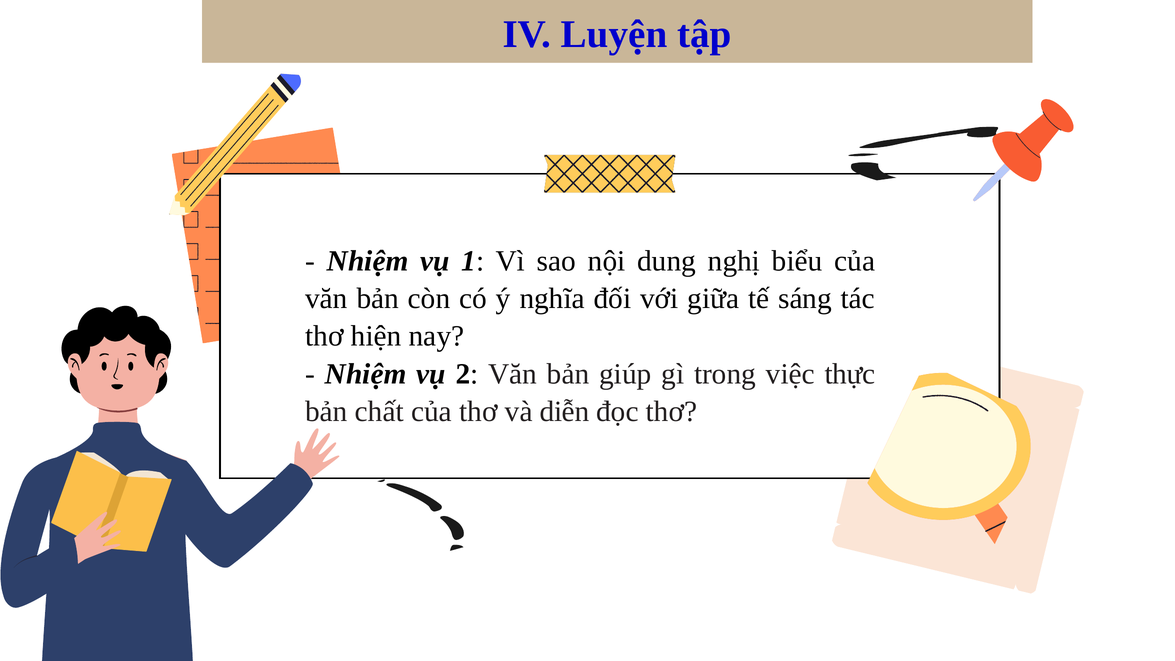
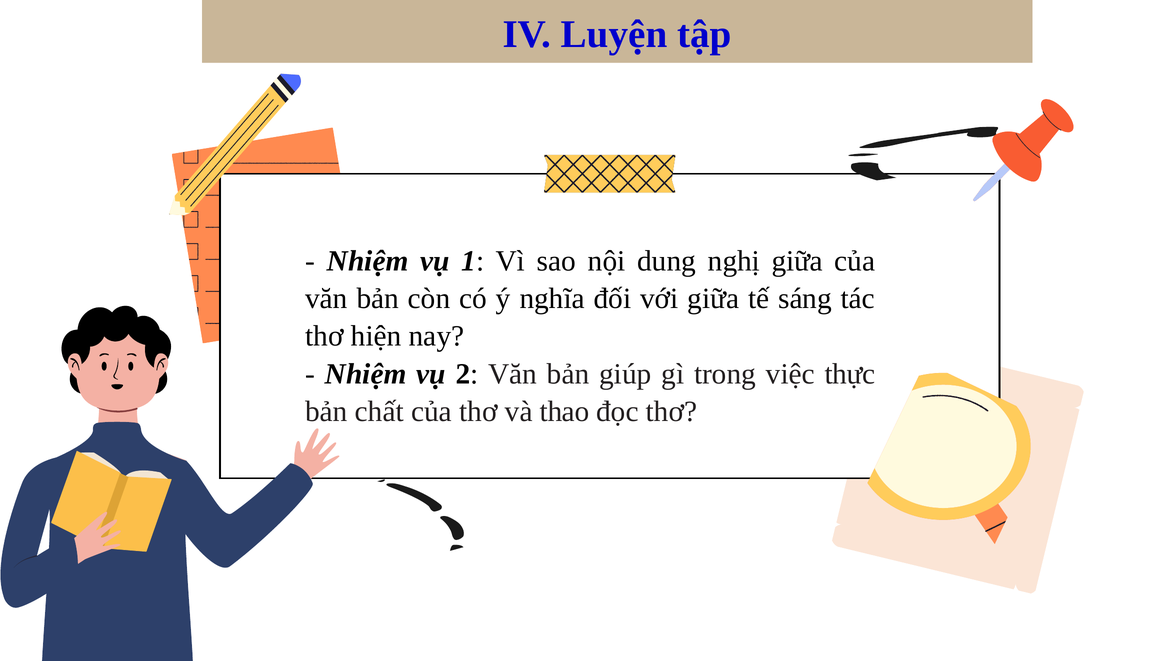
nghị biểu: biểu -> giữa
diễn: diễn -> thao
